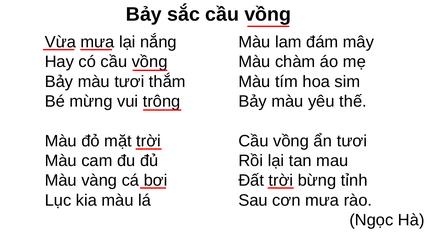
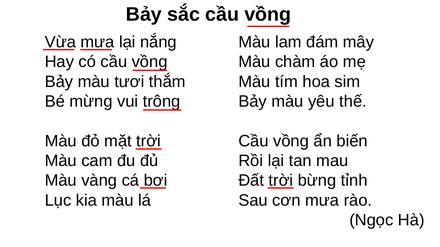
ẩn tươi: tươi -> biến
